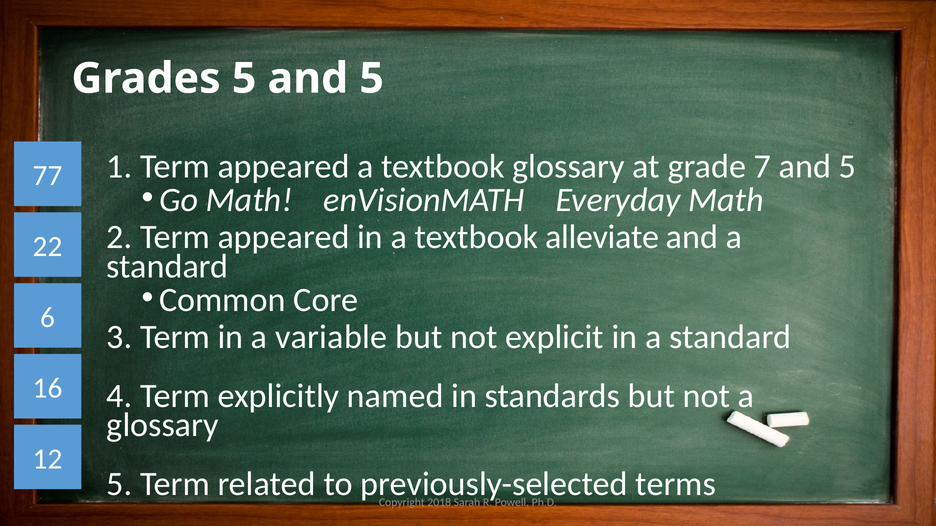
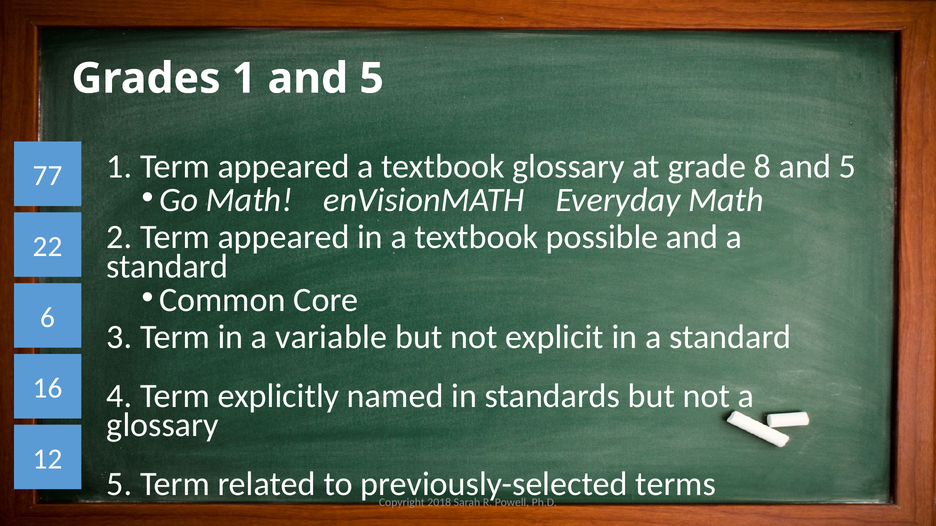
Grades 5: 5 -> 1
7: 7 -> 8
alleviate: alleviate -> possible
